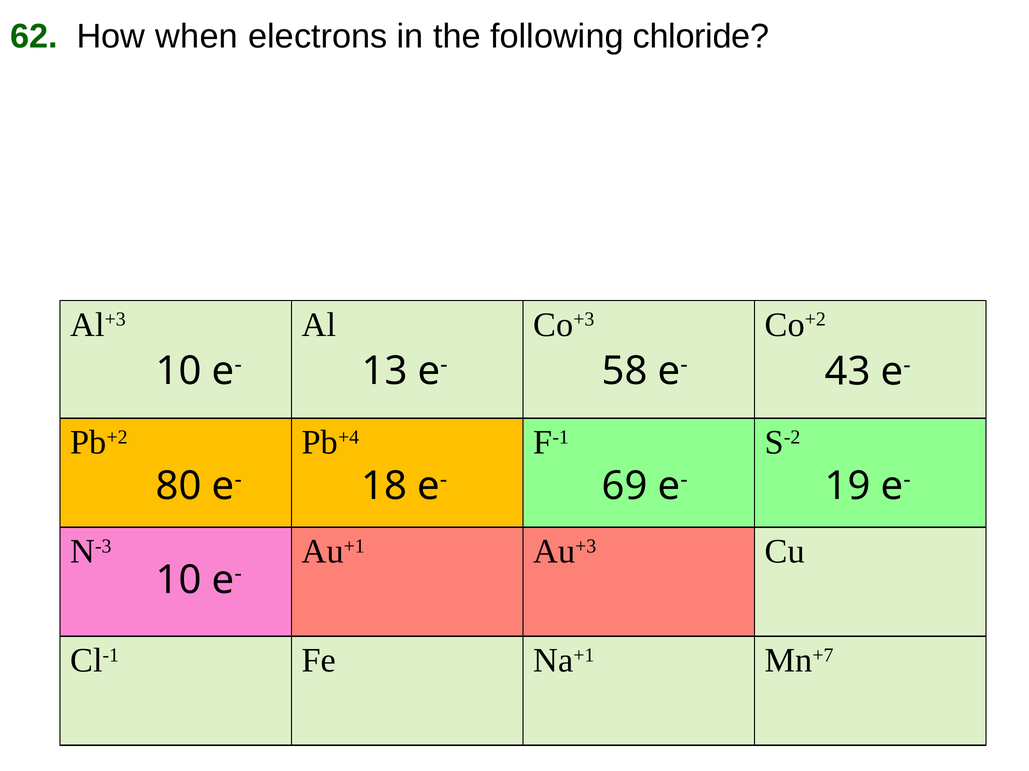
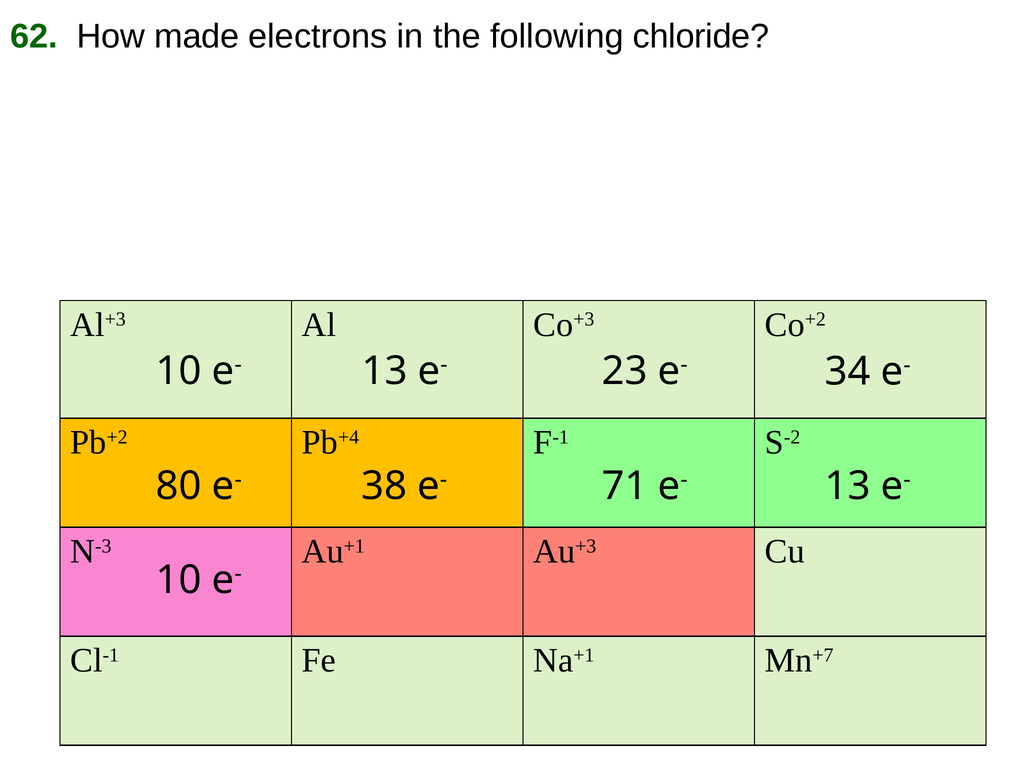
when: when -> made
58: 58 -> 23
43: 43 -> 34
18: 18 -> 38
69: 69 -> 71
19 at (848, 486): 19 -> 13
